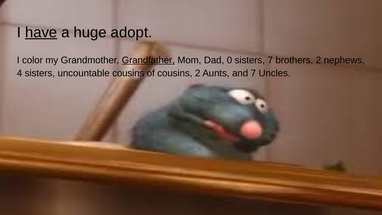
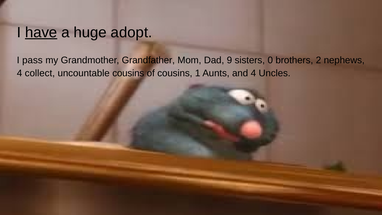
color: color -> pass
Grandfather underline: present -> none
0: 0 -> 9
sisters 7: 7 -> 0
4 sisters: sisters -> collect
cousins 2: 2 -> 1
and 7: 7 -> 4
